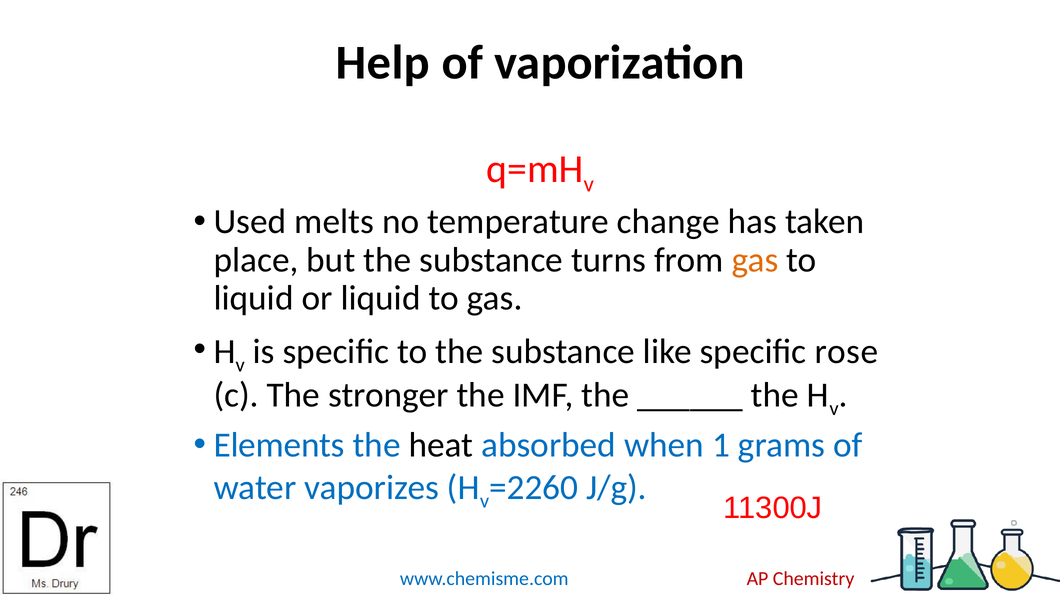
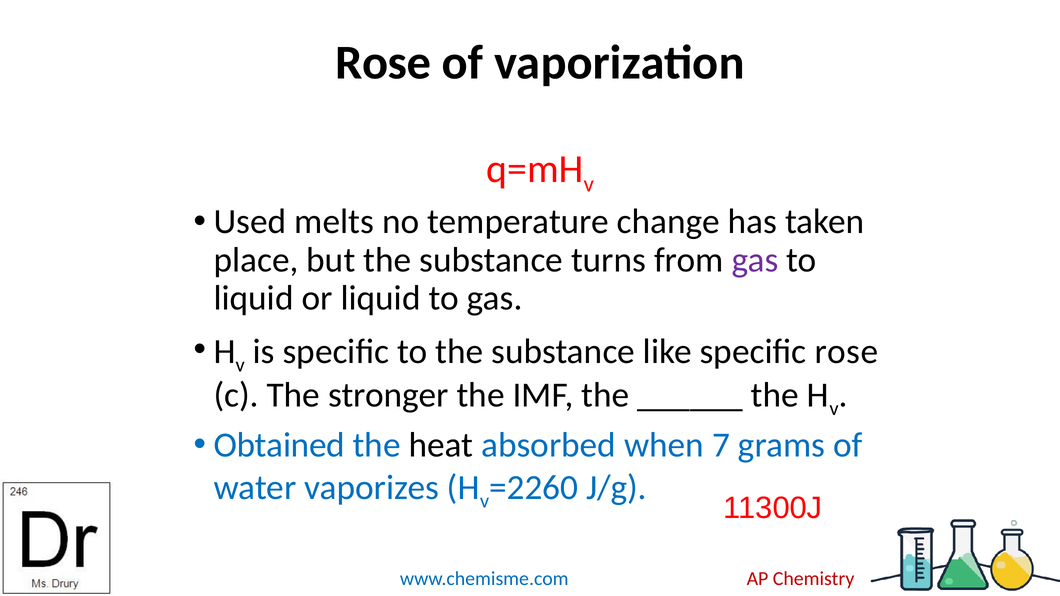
Help at (383, 63): Help -> Rose
gas at (755, 260) colour: orange -> purple
Elements: Elements -> Obtained
1: 1 -> 7
